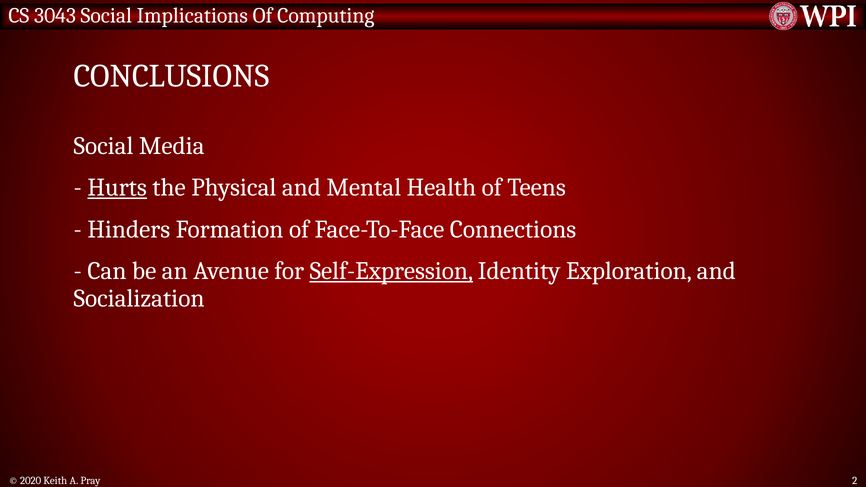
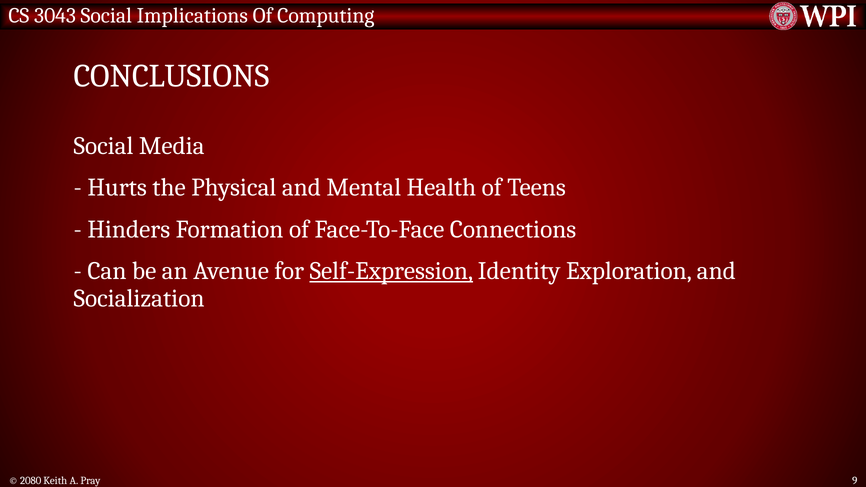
Hurts underline: present -> none
2020: 2020 -> 2080
2: 2 -> 9
